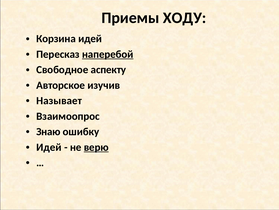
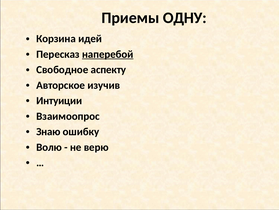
ХОДУ: ХОДУ -> ОДНУ
Называет: Называет -> Интуиции
Идей at (49, 147): Идей -> Волю
верю underline: present -> none
